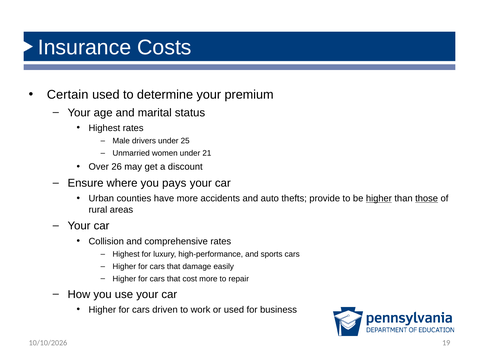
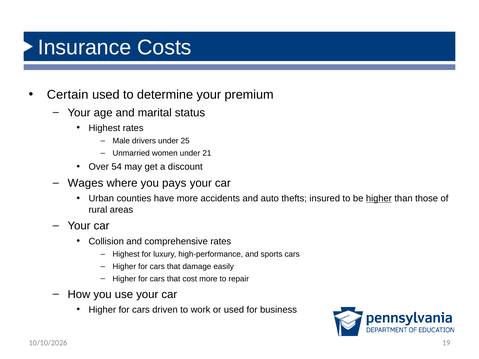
26: 26 -> 54
Ensure: Ensure -> Wages
provide: provide -> insured
those underline: present -> none
